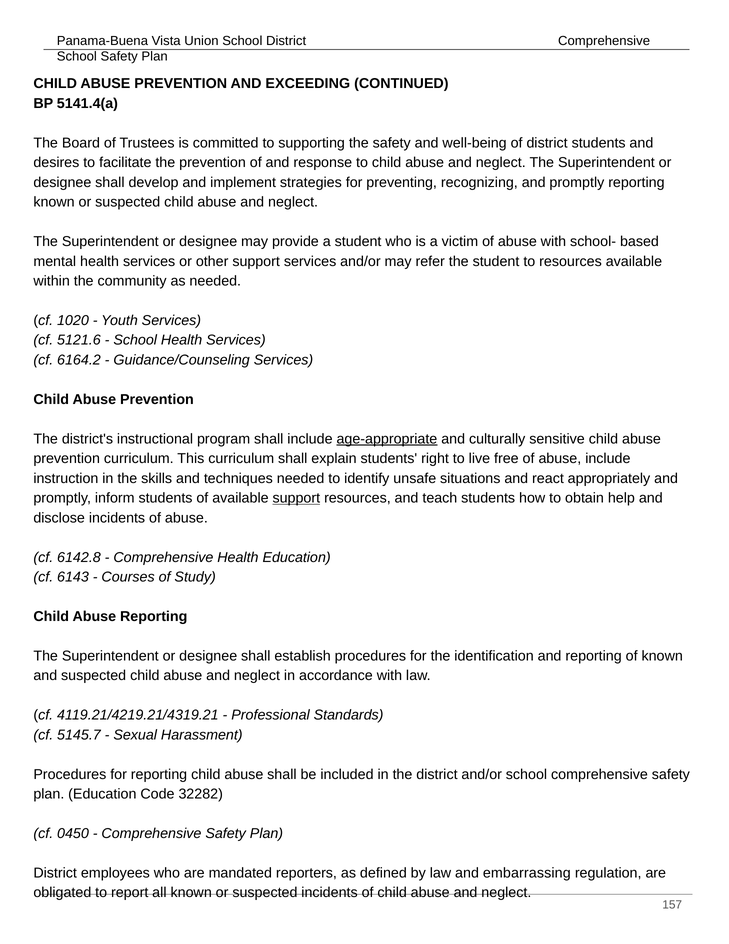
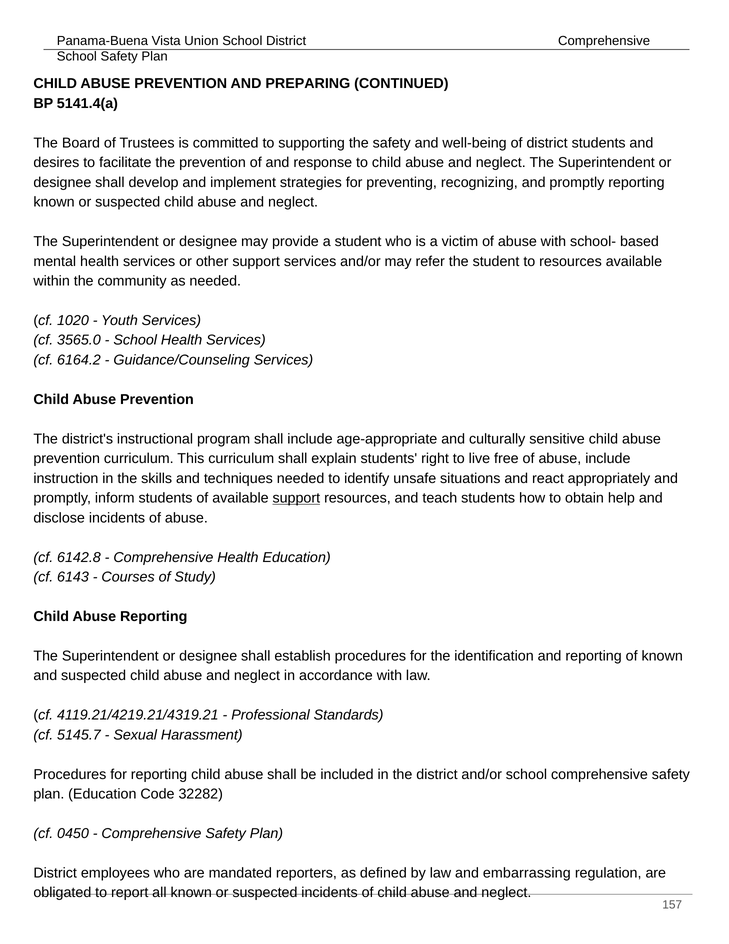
EXCEEDING: EXCEEDING -> PREPARING
5121.6: 5121.6 -> 3565.0
age-appropriate underline: present -> none
